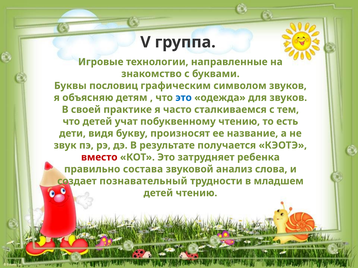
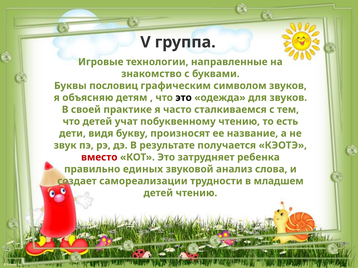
это at (184, 98) colour: blue -> black
состава: состава -> единых
познавательный: познавательный -> самореализации
